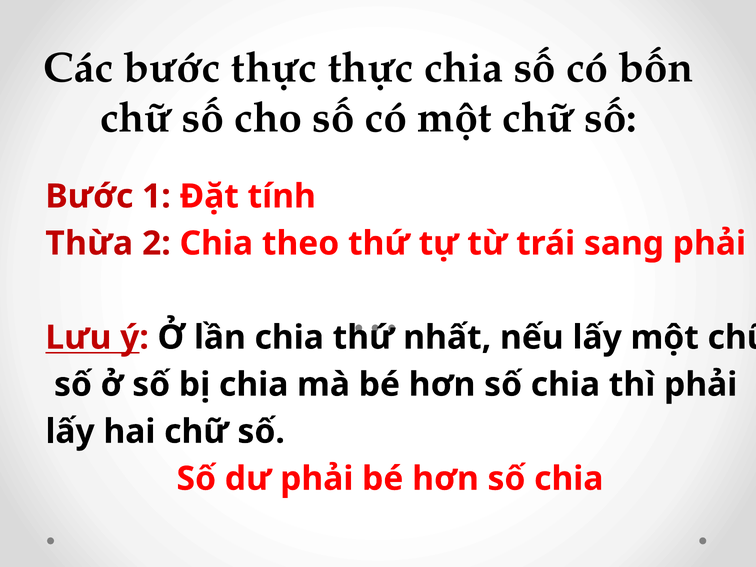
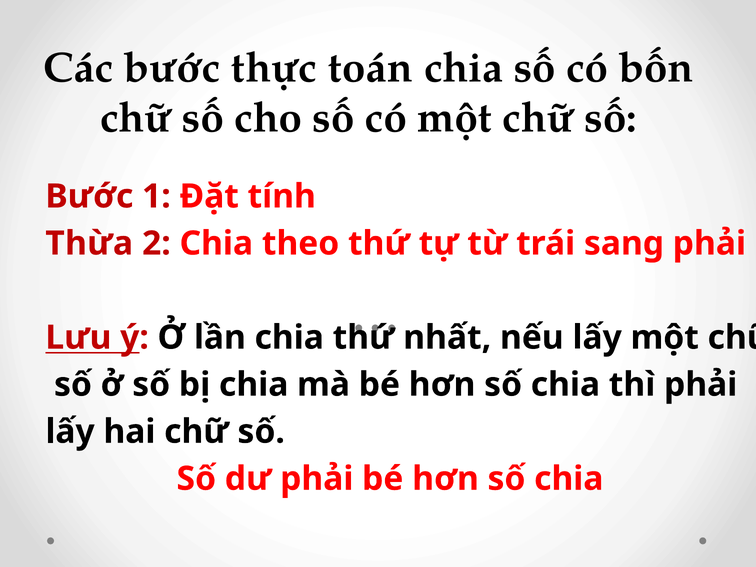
thực thực: thực -> toán
